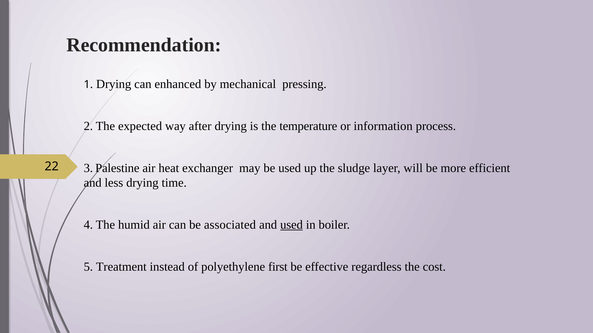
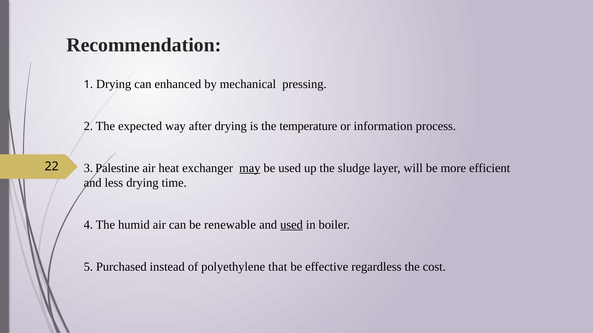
may underline: none -> present
associated: associated -> renewable
Treatment: Treatment -> Purchased
first: first -> that
